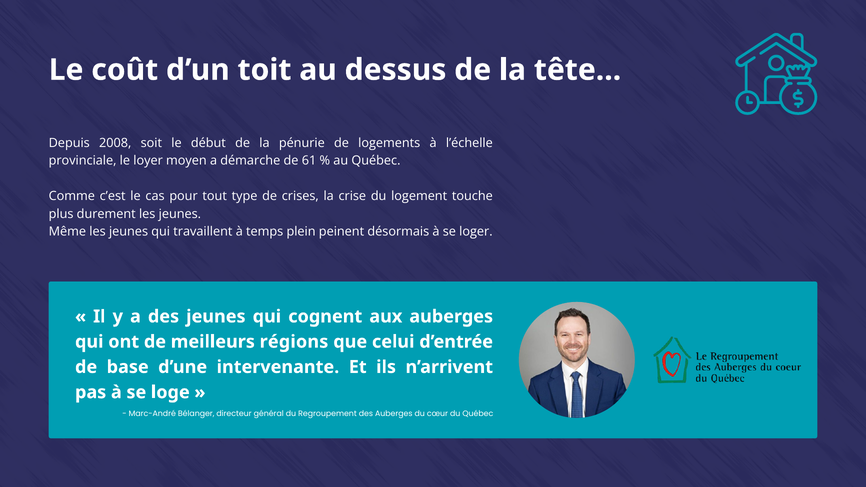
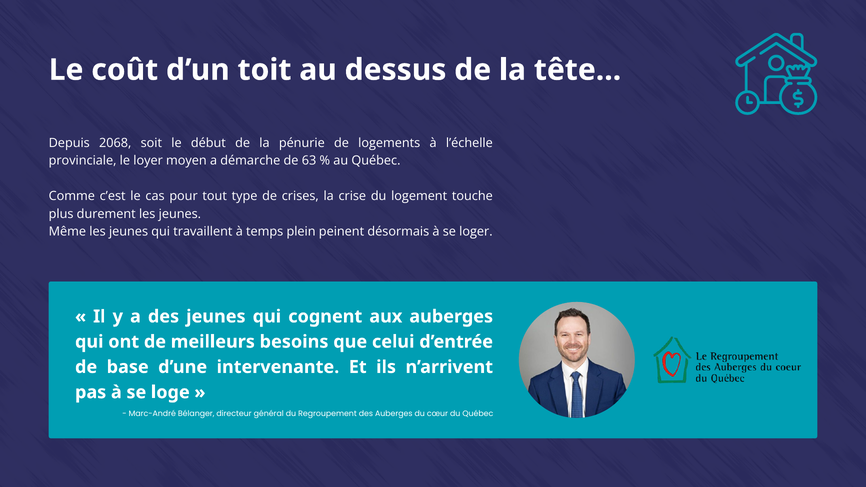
2008: 2008 -> 2068
61: 61 -> 63
régions: régions -> besoins
